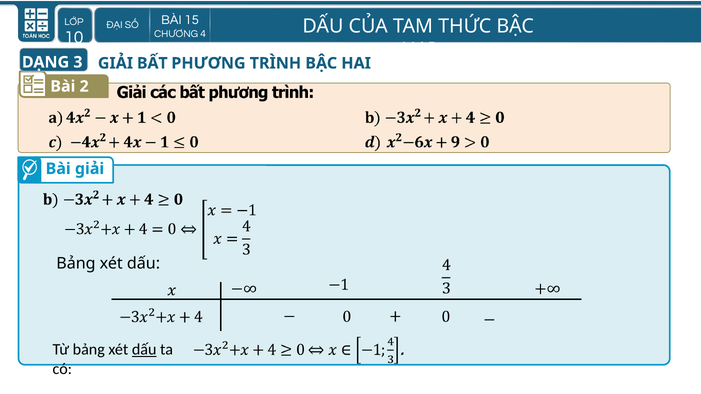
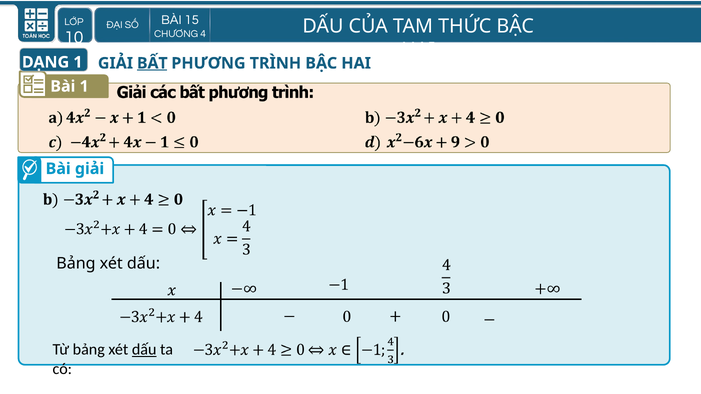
DẠNG 3: 3 -> 1
BẤT underline: none -> present
Bài 2: 2 -> 1
